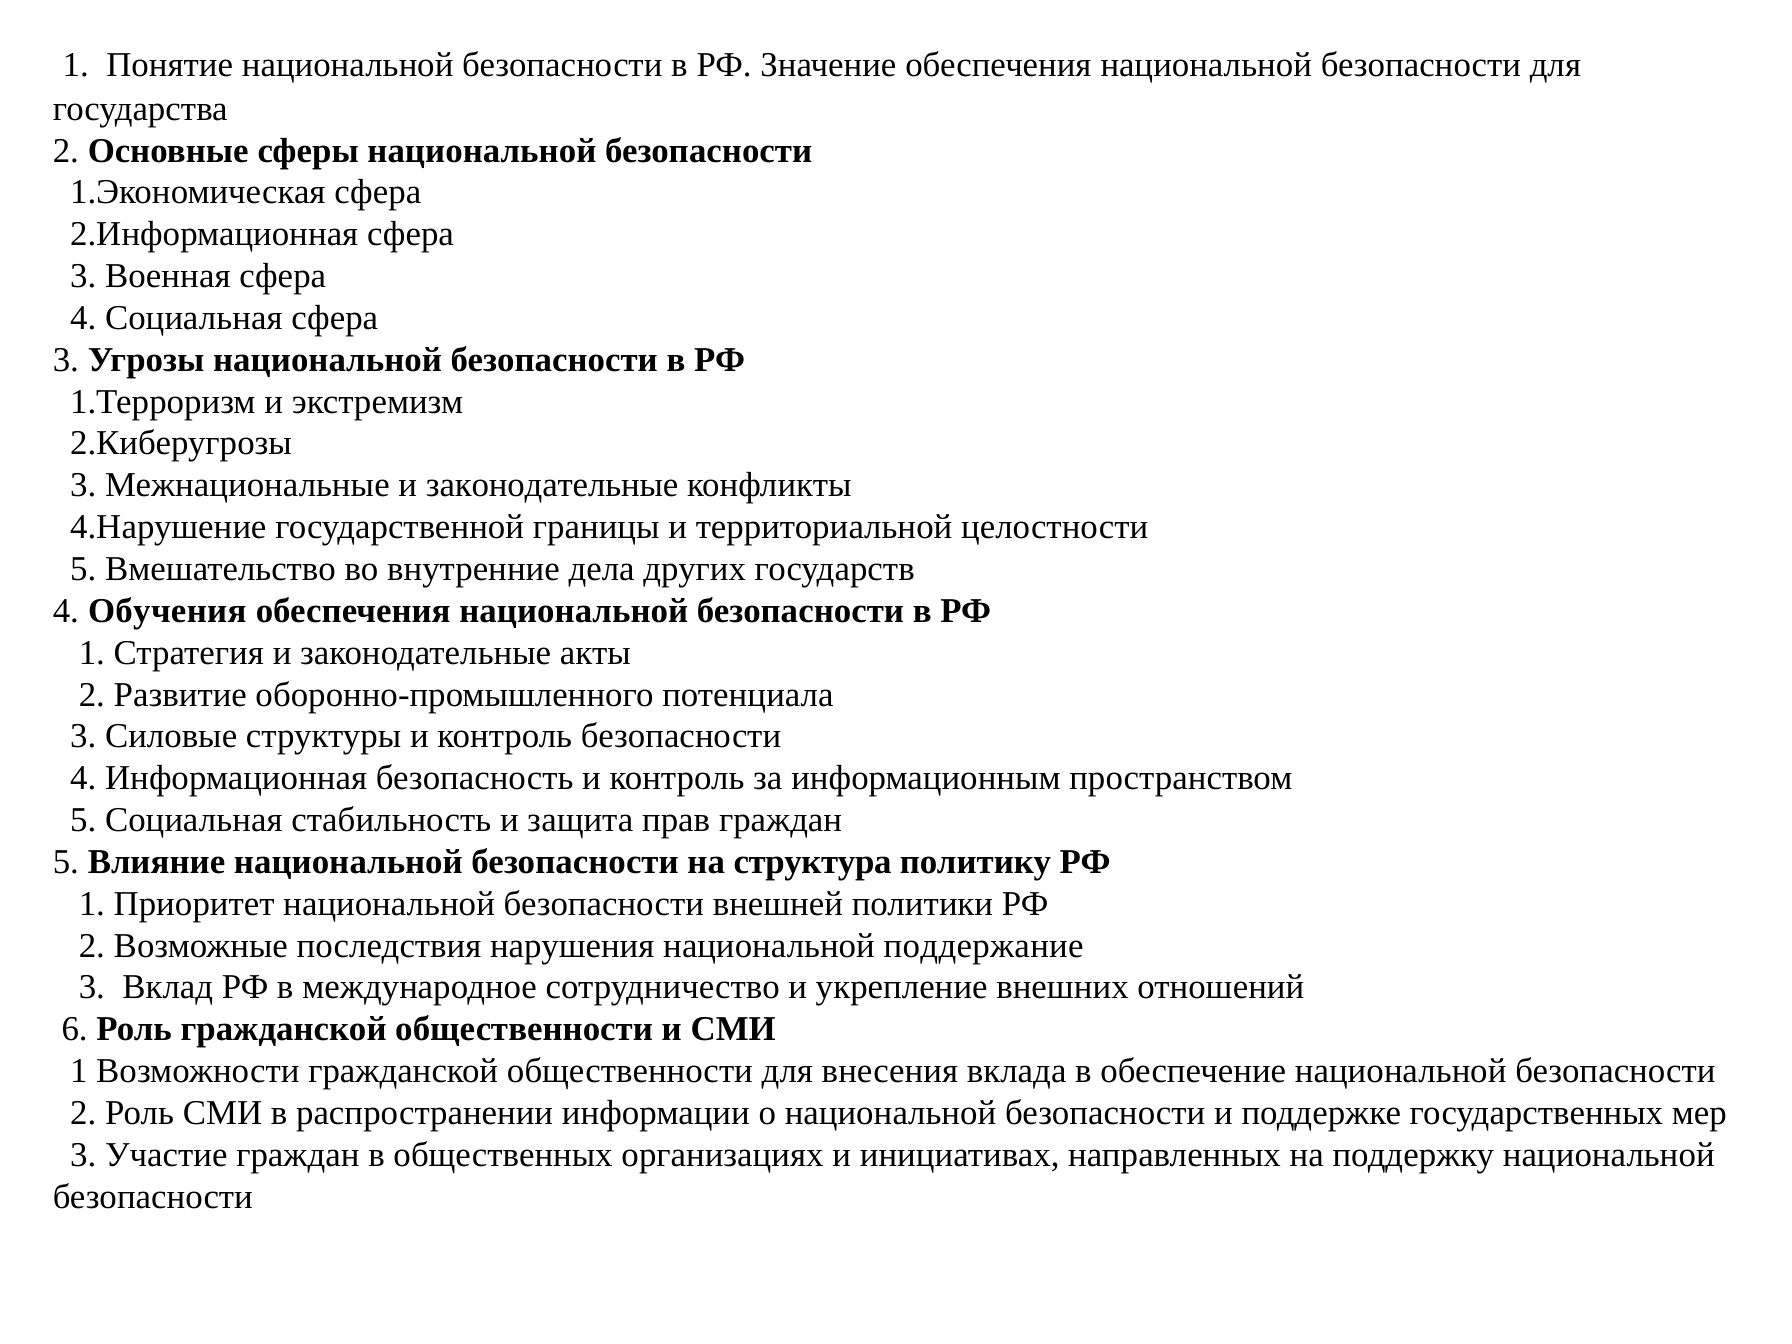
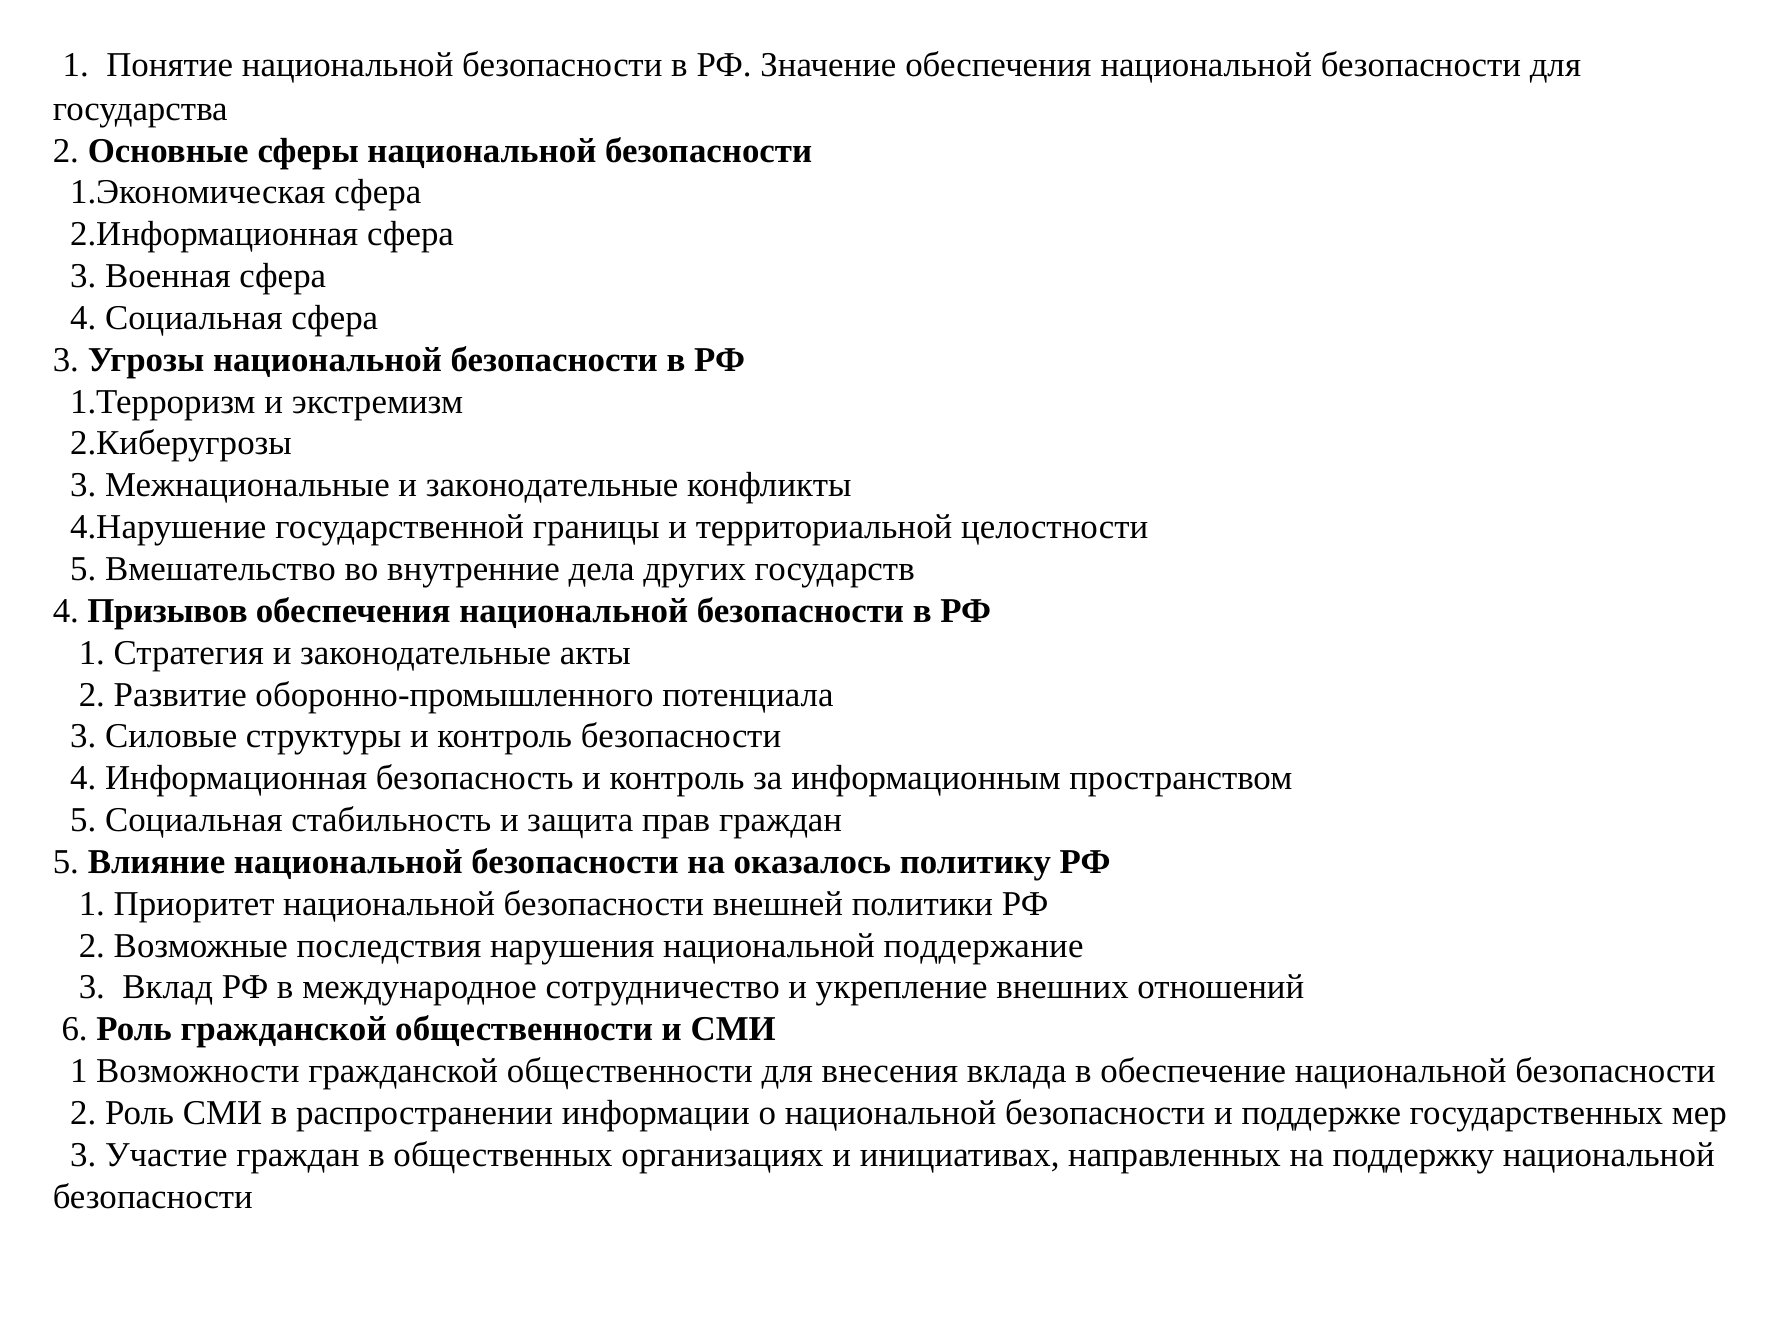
Обучения: Обучения -> Призывов
структура: структура -> оказалось
